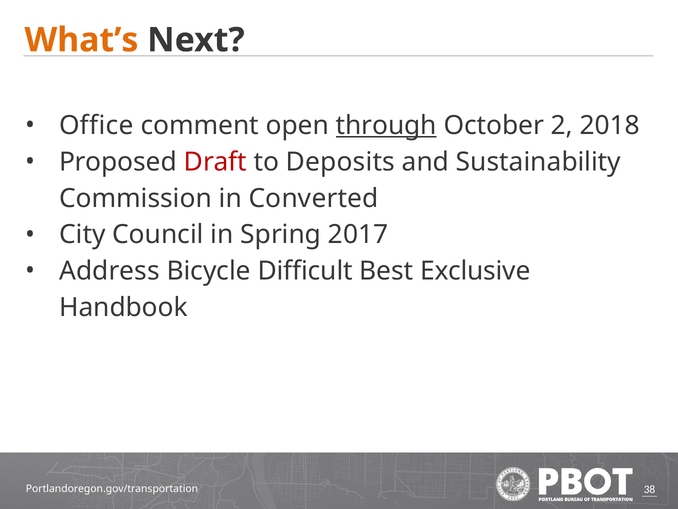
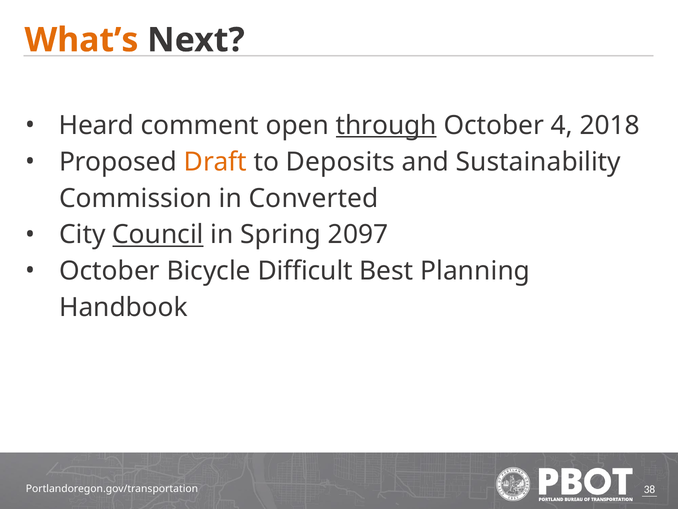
Office: Office -> Heard
2: 2 -> 4
Draft colour: red -> orange
Council underline: none -> present
2017: 2017 -> 2097
Address at (109, 271): Address -> October
Exclusive: Exclusive -> Planning
